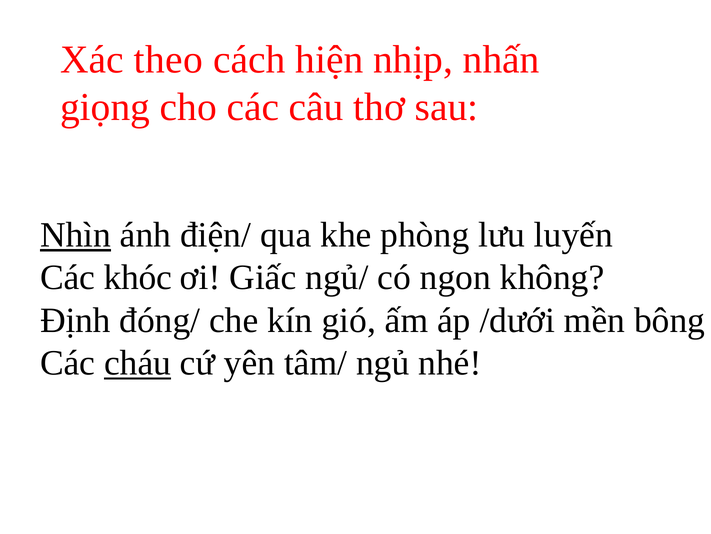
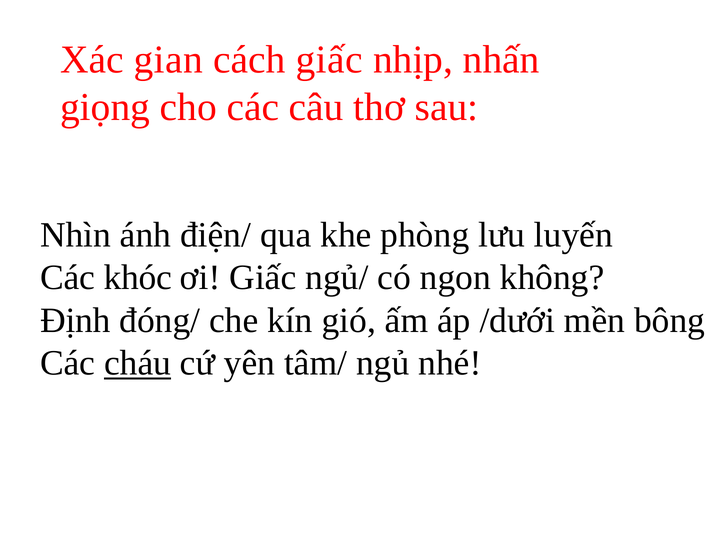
theo: theo -> gian
cách hiện: hiện -> giấc
Nhìn underline: present -> none
